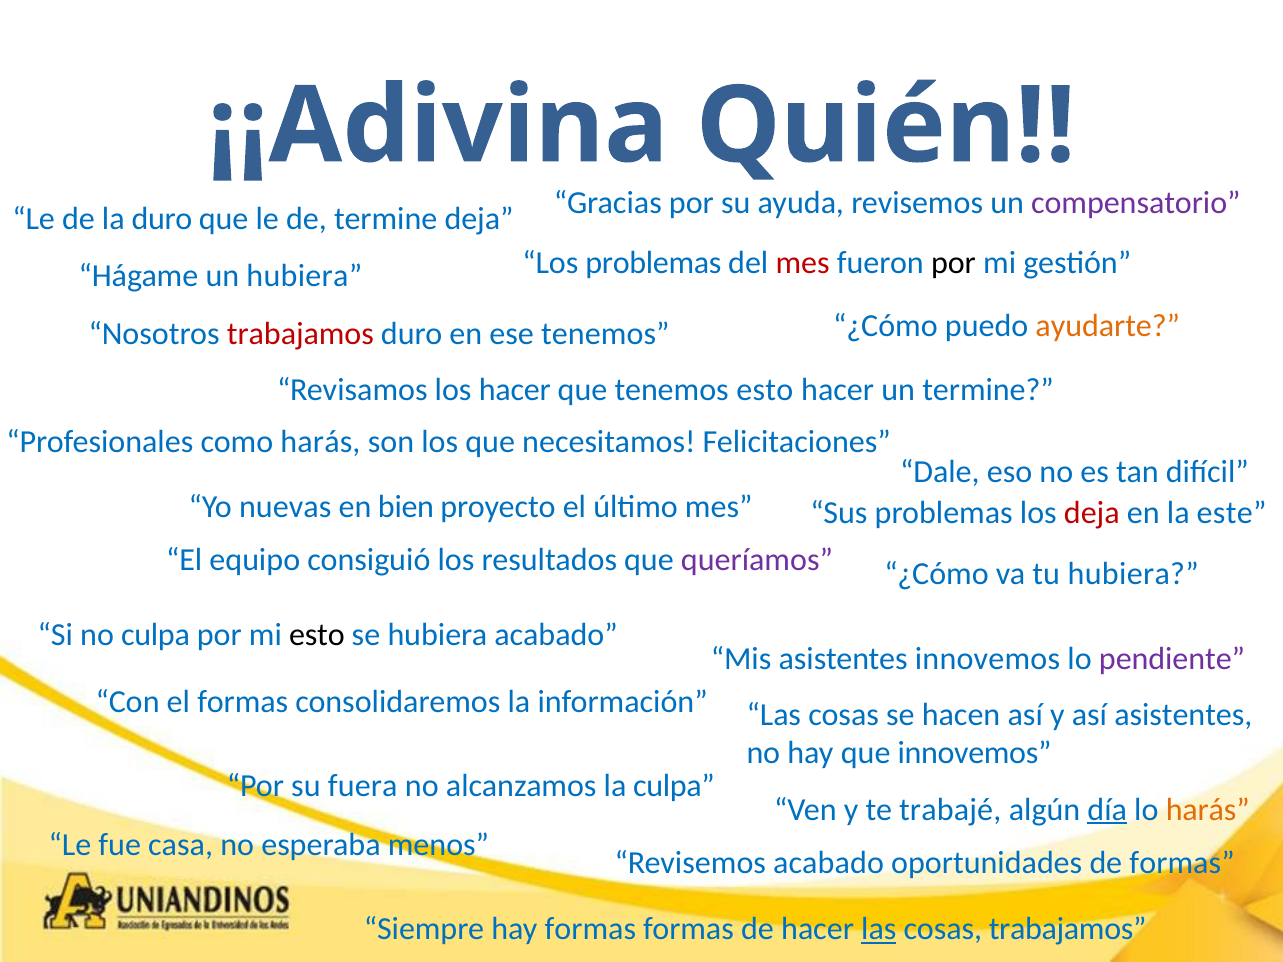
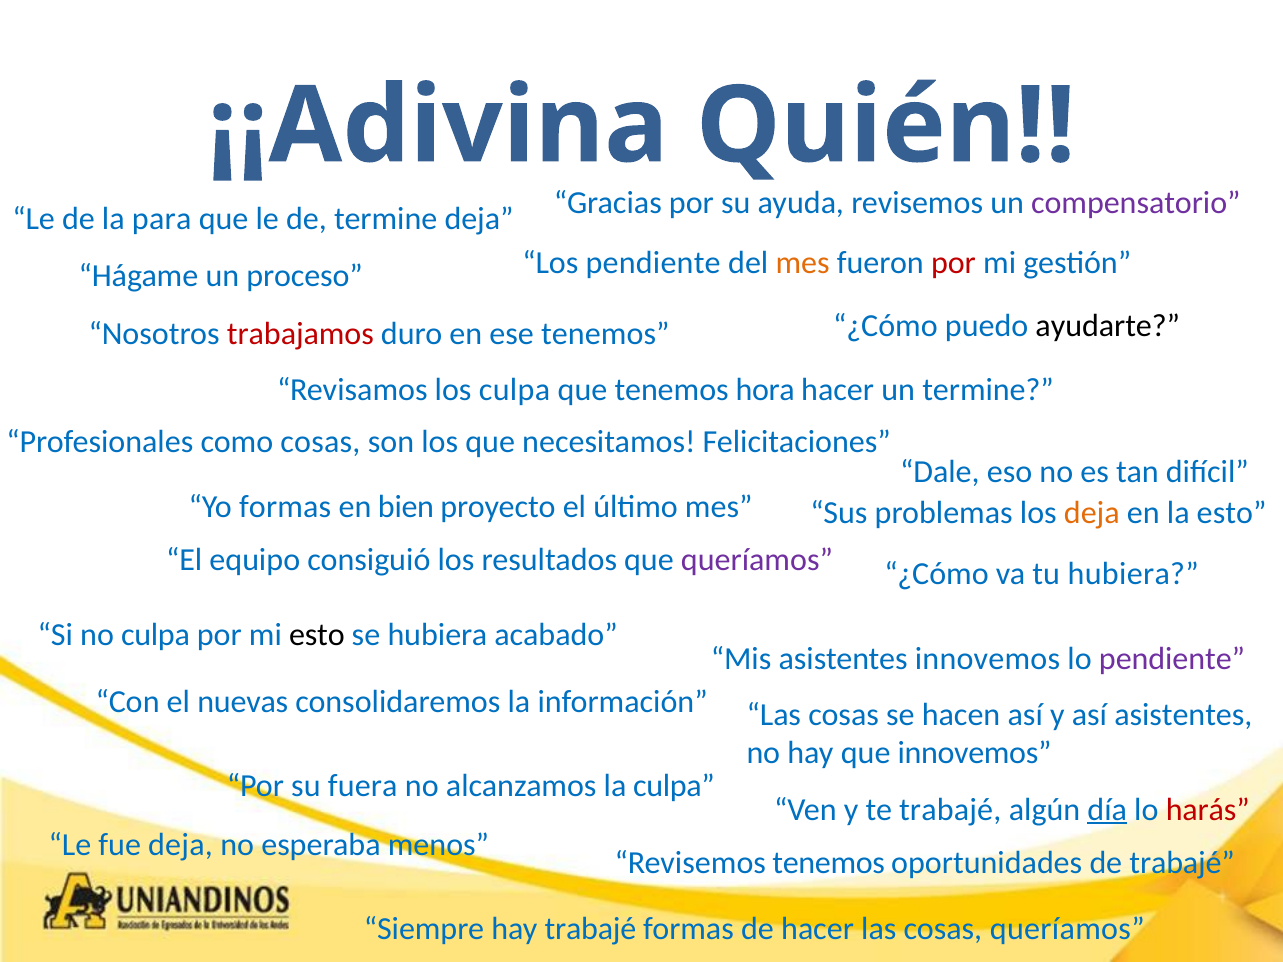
la duro: duro -> para
Los problemas: problemas -> pendiente
mes at (803, 263) colour: red -> orange
por at (953, 263) colour: black -> red
un hubiera: hubiera -> proceso
ayudarte colour: orange -> black
los hacer: hacer -> culpa
tenemos esto: esto -> hora
como harás: harás -> cosas
Yo nuevas: nuevas -> formas
deja at (1092, 513) colour: red -> orange
la este: este -> esto
el formas: formas -> nuevas
harás at (1208, 810) colour: orange -> red
fue casa: casa -> deja
Revisemos acabado: acabado -> tenemos
de formas: formas -> trabajé
hay formas: formas -> trabajé
las at (879, 930) underline: present -> none
cosas trabajamos: trabajamos -> queríamos
